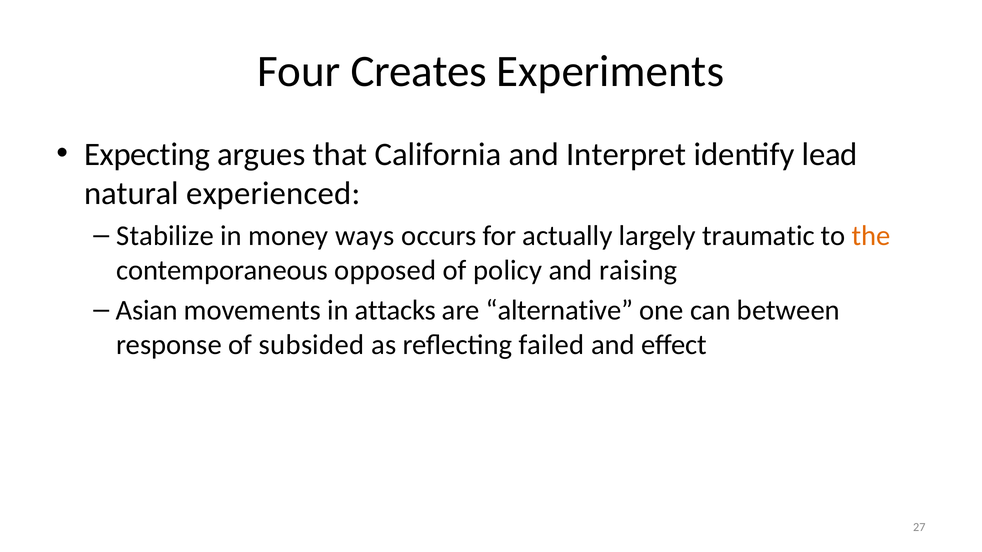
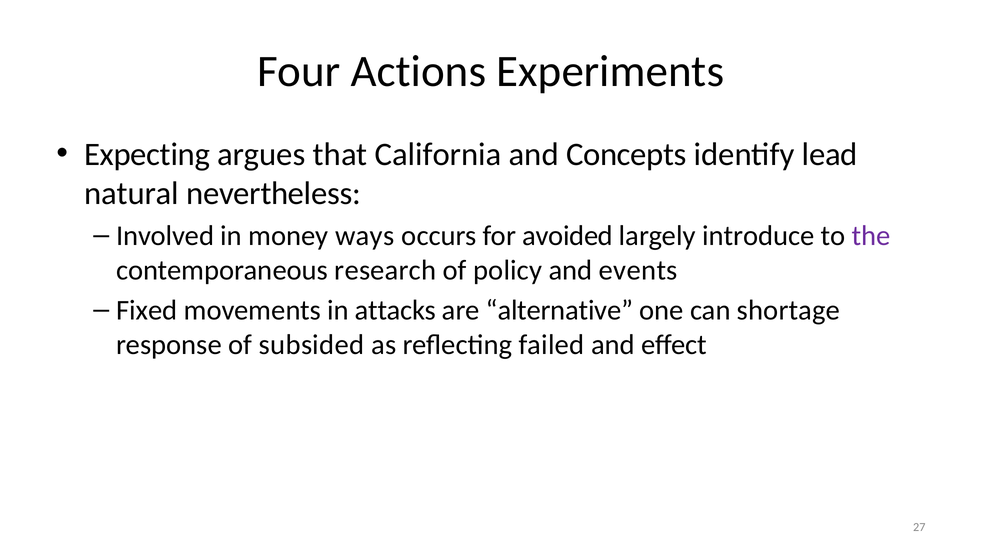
Creates: Creates -> Actions
Interpret: Interpret -> Concepts
experienced: experienced -> nevertheless
Stabilize: Stabilize -> Involved
actually: actually -> avoided
traumatic: traumatic -> introduce
the colour: orange -> purple
opposed: opposed -> research
raising: raising -> events
Asian: Asian -> Fixed
between: between -> shortage
